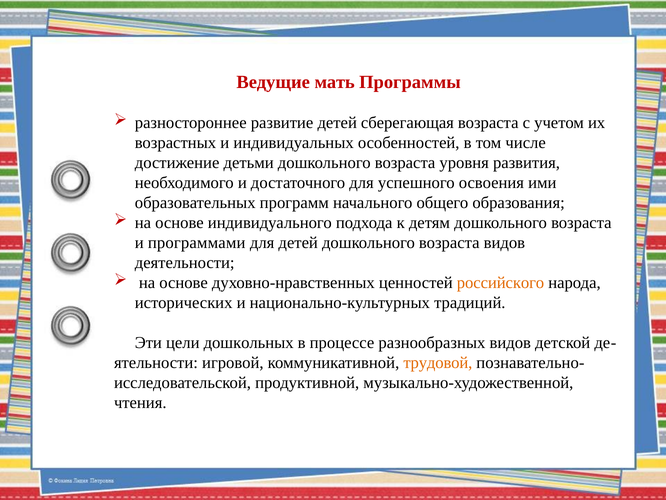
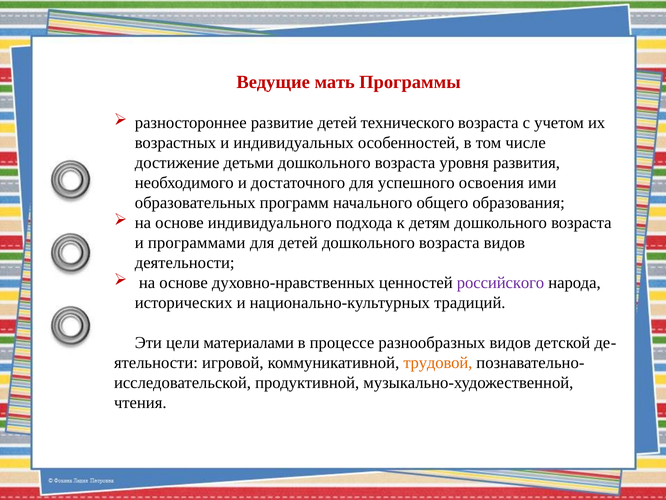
сберегающая: сберегающая -> технического
российского colour: orange -> purple
дошкольных: дошкольных -> материалами
